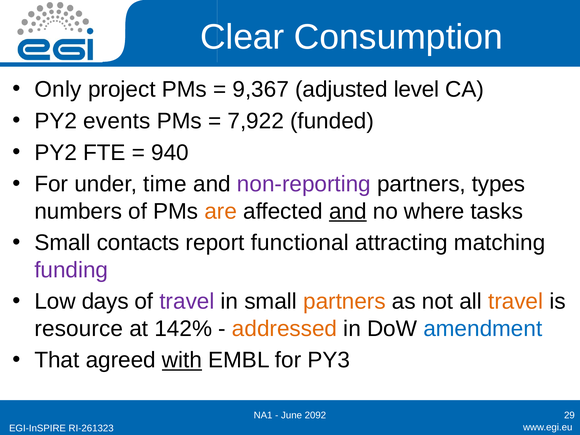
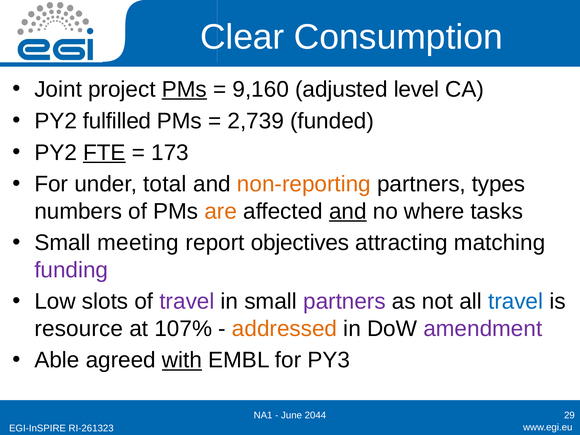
Only: Only -> Joint
PMs at (184, 89) underline: none -> present
9,367: 9,367 -> 9,160
events: events -> fulfilled
7,922: 7,922 -> 2,739
FTE underline: none -> present
940: 940 -> 173
time: time -> total
non-reporting colour: purple -> orange
contacts: contacts -> meeting
functional: functional -> objectives
days: days -> slots
partners at (344, 302) colour: orange -> purple
travel at (516, 302) colour: orange -> blue
142%: 142% -> 107%
amendment colour: blue -> purple
That: That -> Able
2092: 2092 -> 2044
